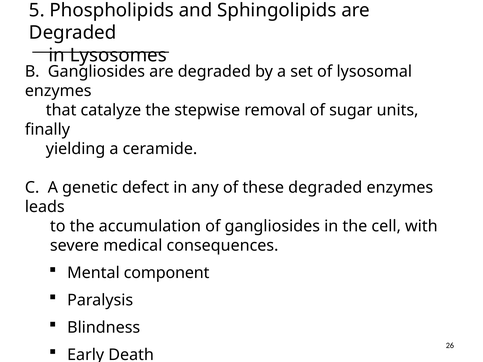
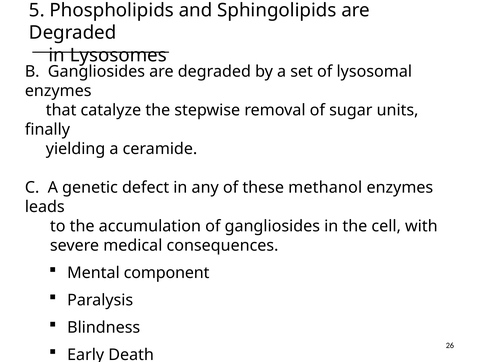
these degraded: degraded -> methanol
